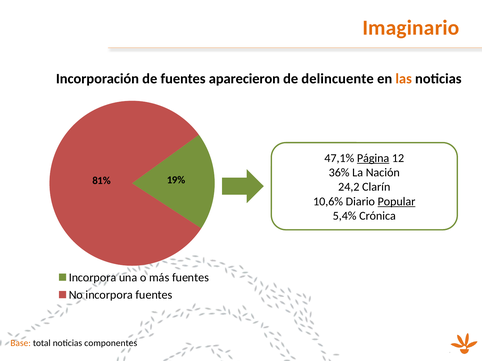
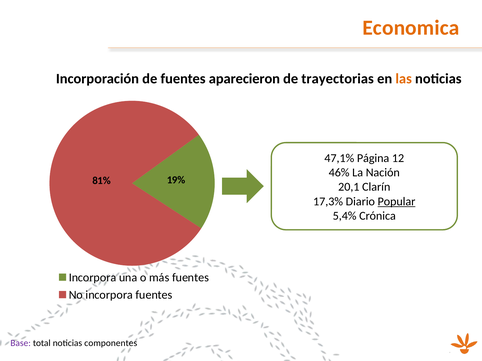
Imaginario: Imaginario -> Economica
delincuente: delincuente -> trayectorias
Página underline: present -> none
36%: 36% -> 46%
24,2: 24,2 -> 20,1
10,6%: 10,6% -> 17,3%
Base colour: orange -> purple
